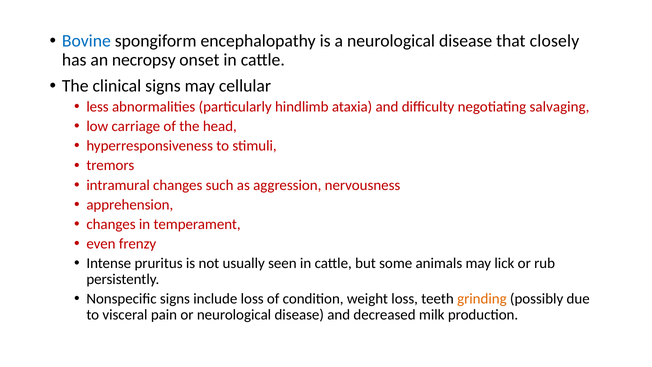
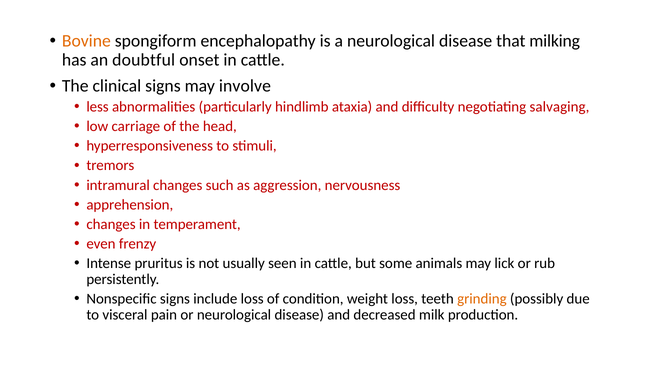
Bovine colour: blue -> orange
closely: closely -> milking
necropsy: necropsy -> doubtful
cellular: cellular -> involve
